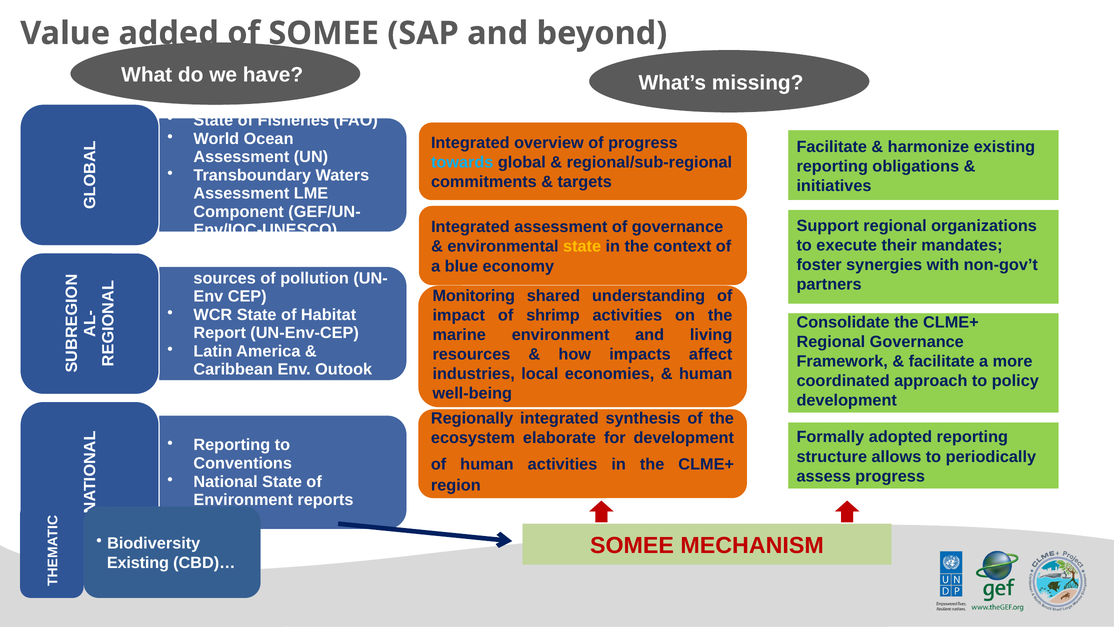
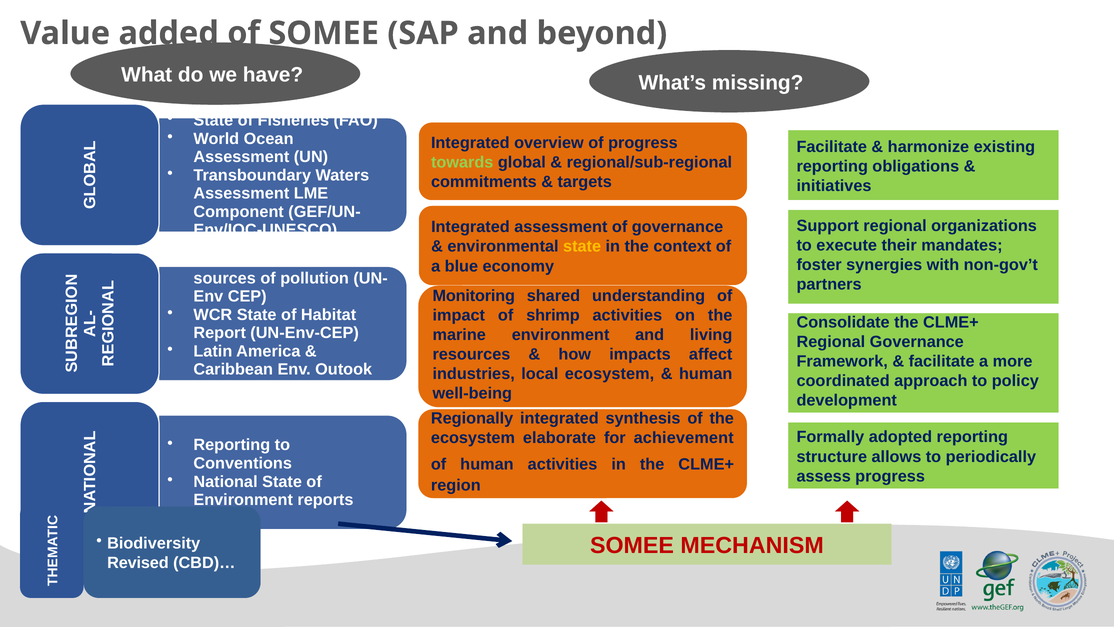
towards colour: light blue -> light green
local economies: economies -> ecosystem
for development: development -> achievement
Existing at (138, 563): Existing -> Revised
